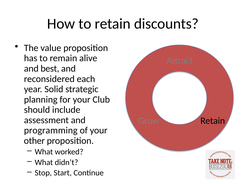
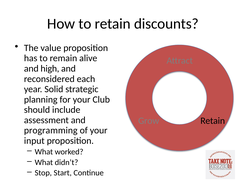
best: best -> high
other: other -> input
